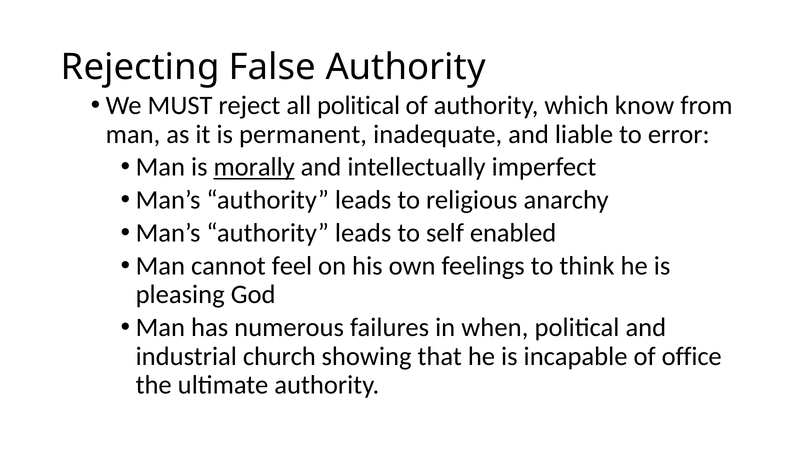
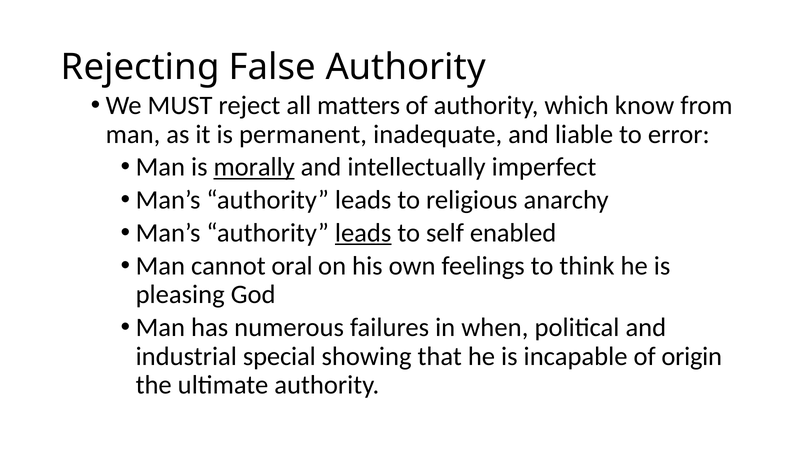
all political: political -> matters
leads at (363, 233) underline: none -> present
feel: feel -> oral
church: church -> special
office: office -> origin
